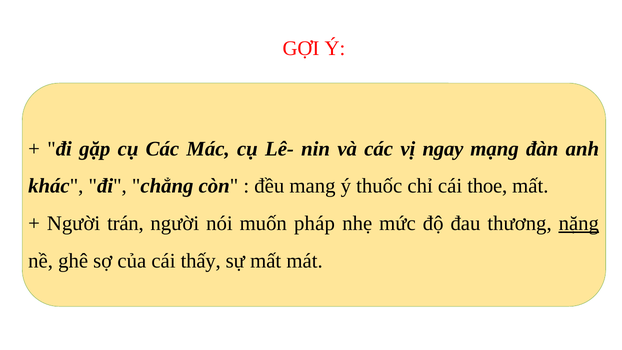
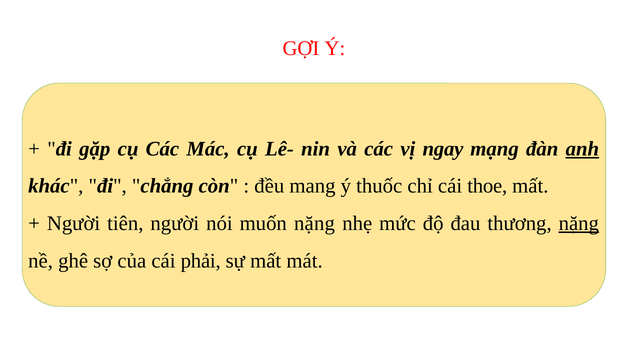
anh underline: none -> present
trán: trán -> tiên
muốn pháp: pháp -> nặng
thấy: thấy -> phải
